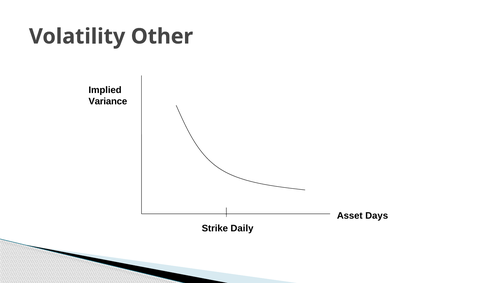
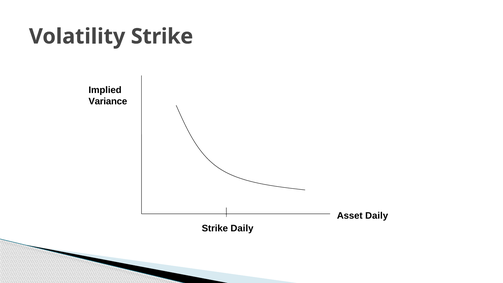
Volatility Other: Other -> Strike
Asset Days: Days -> Daily
